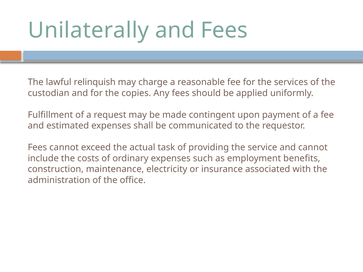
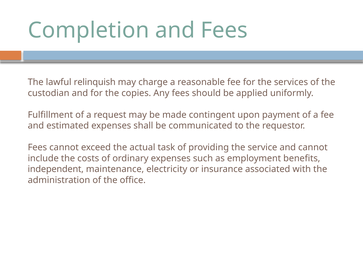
Unilaterally: Unilaterally -> Completion
construction: construction -> independent
